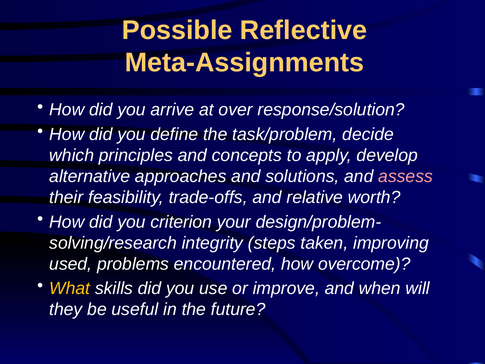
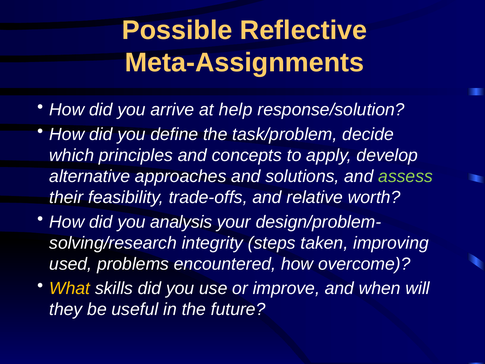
over: over -> help
assess colour: pink -> light green
criterion: criterion -> analysis
